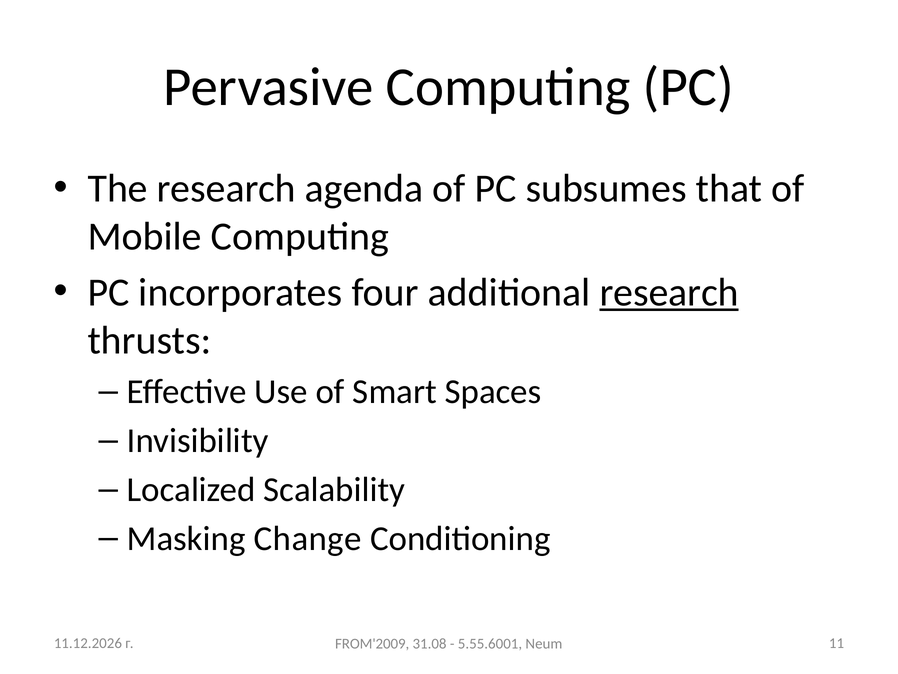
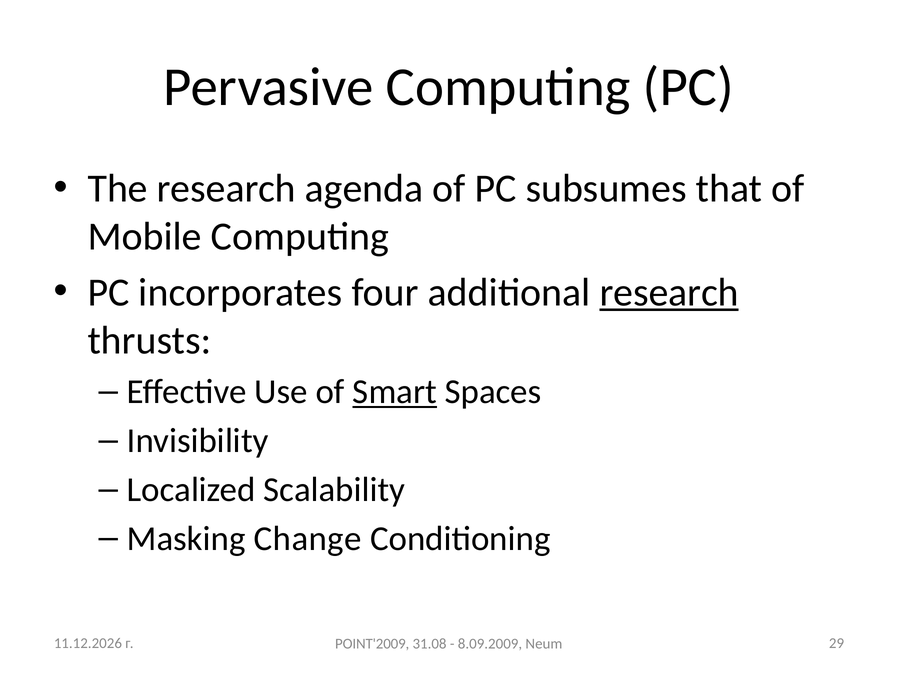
Smart underline: none -> present
11: 11 -> 29
FROM'2009: FROM'2009 -> POINT'2009
5.55.6001: 5.55.6001 -> 8.09.2009
